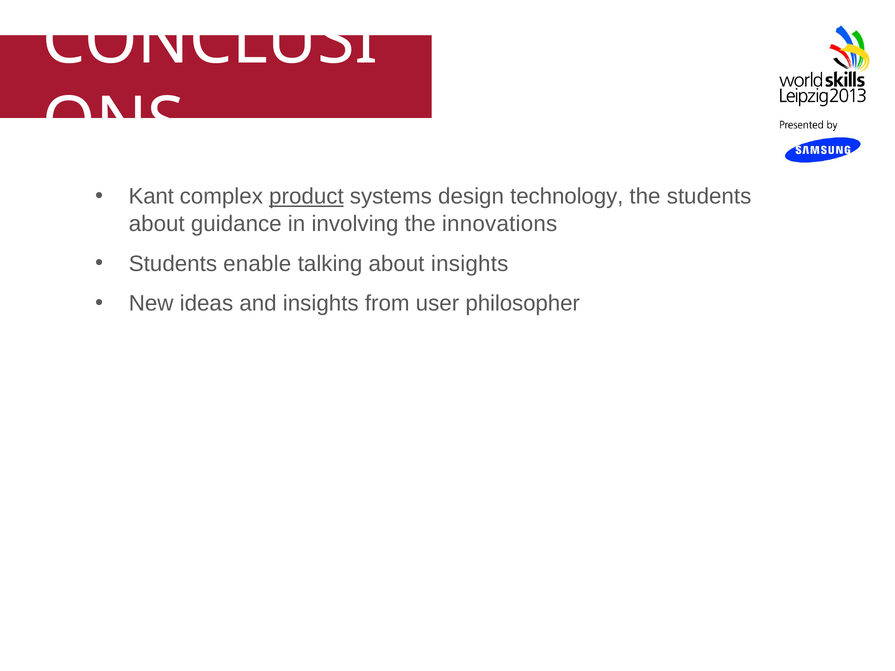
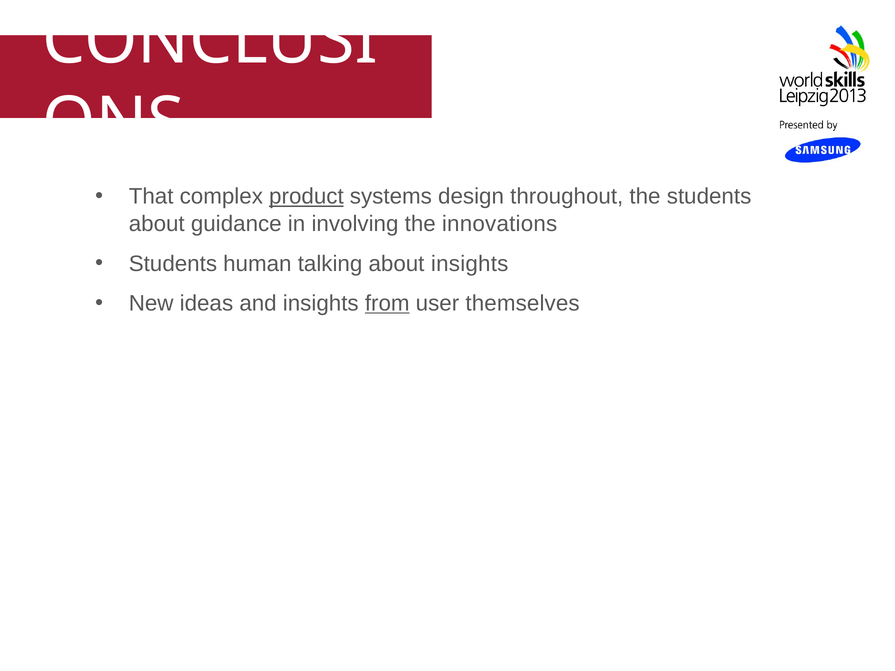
Kant: Kant -> That
technology: technology -> throughout
enable: enable -> human
from underline: none -> present
philosopher: philosopher -> themselves
